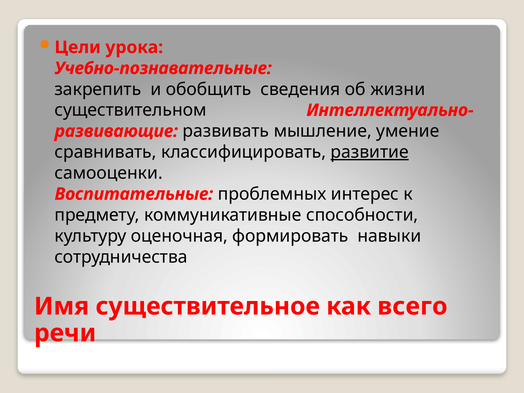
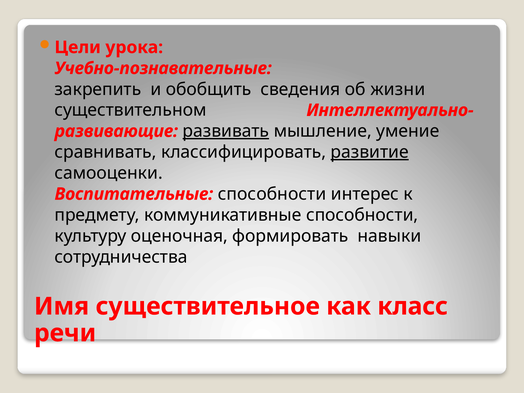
развивать underline: none -> present
Воспитательные проблемных: проблемных -> способности
всего: всего -> класс
